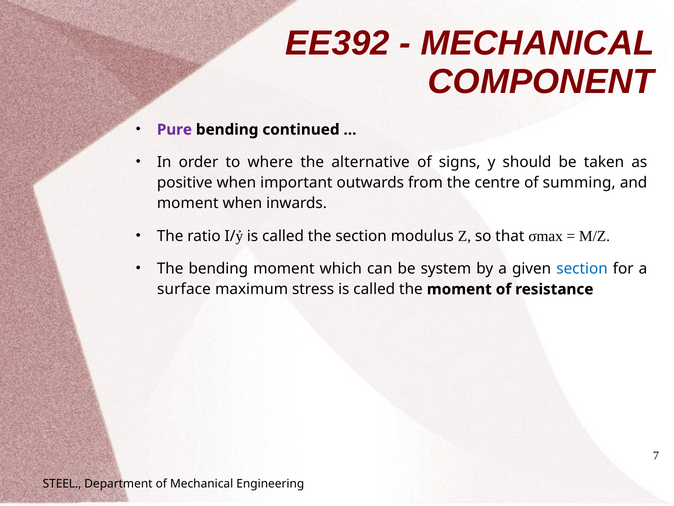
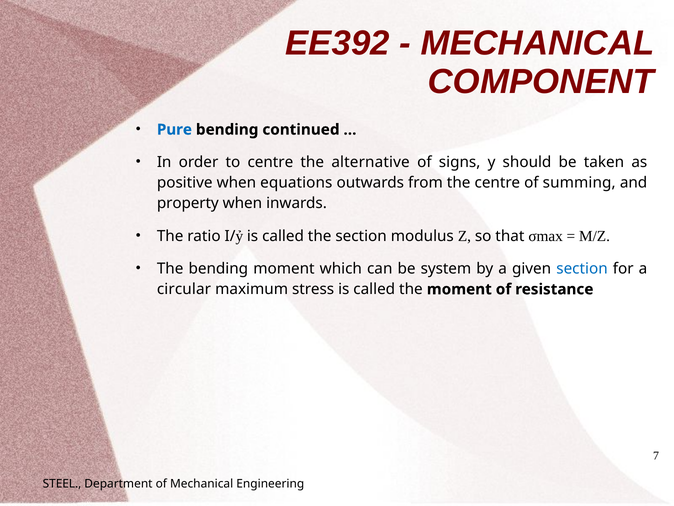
Pure colour: purple -> blue
to where: where -> centre
important: important -> equations
moment at (188, 203): moment -> property
surface: surface -> circular
